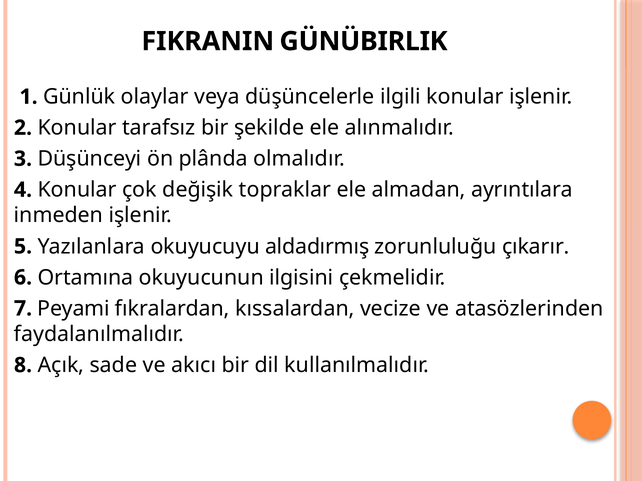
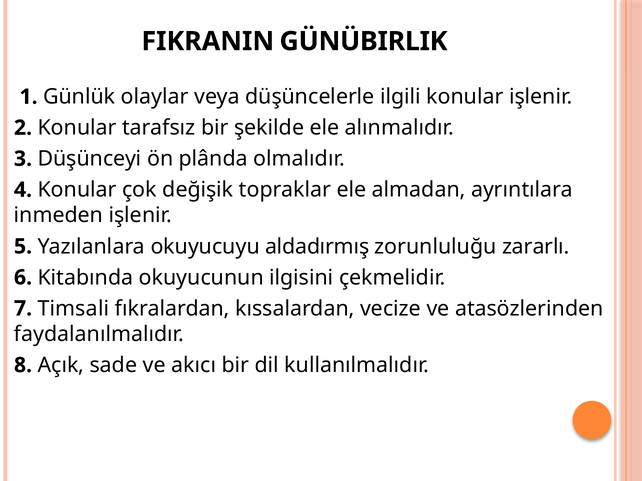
çıkarır: çıkarır -> zararlı
Ortamına: Ortamına -> Kitabında
Peyami: Peyami -> Timsali
